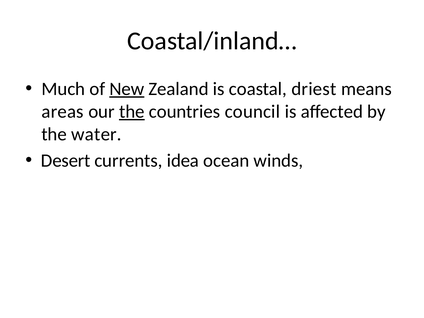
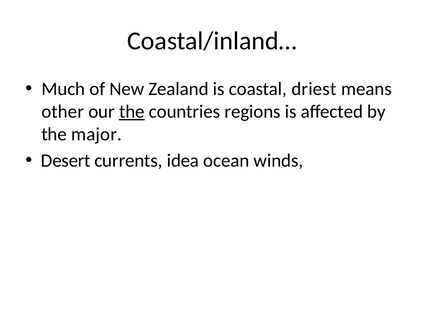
New underline: present -> none
areas: areas -> other
council: council -> regions
water: water -> major
